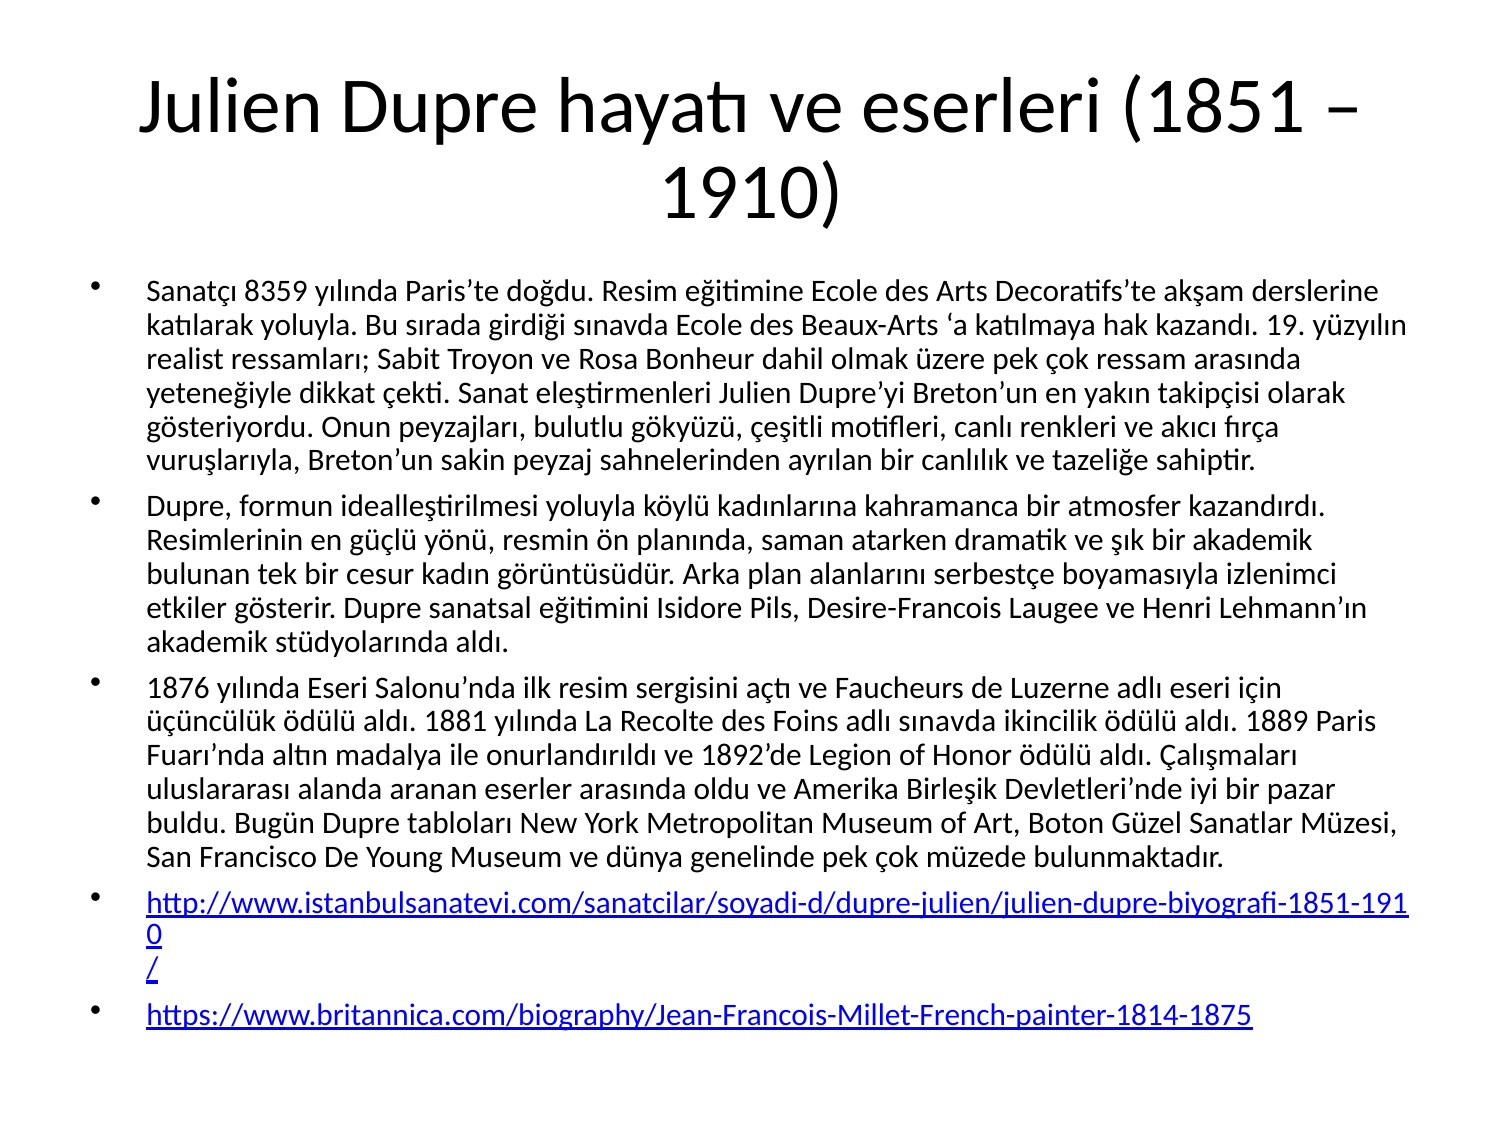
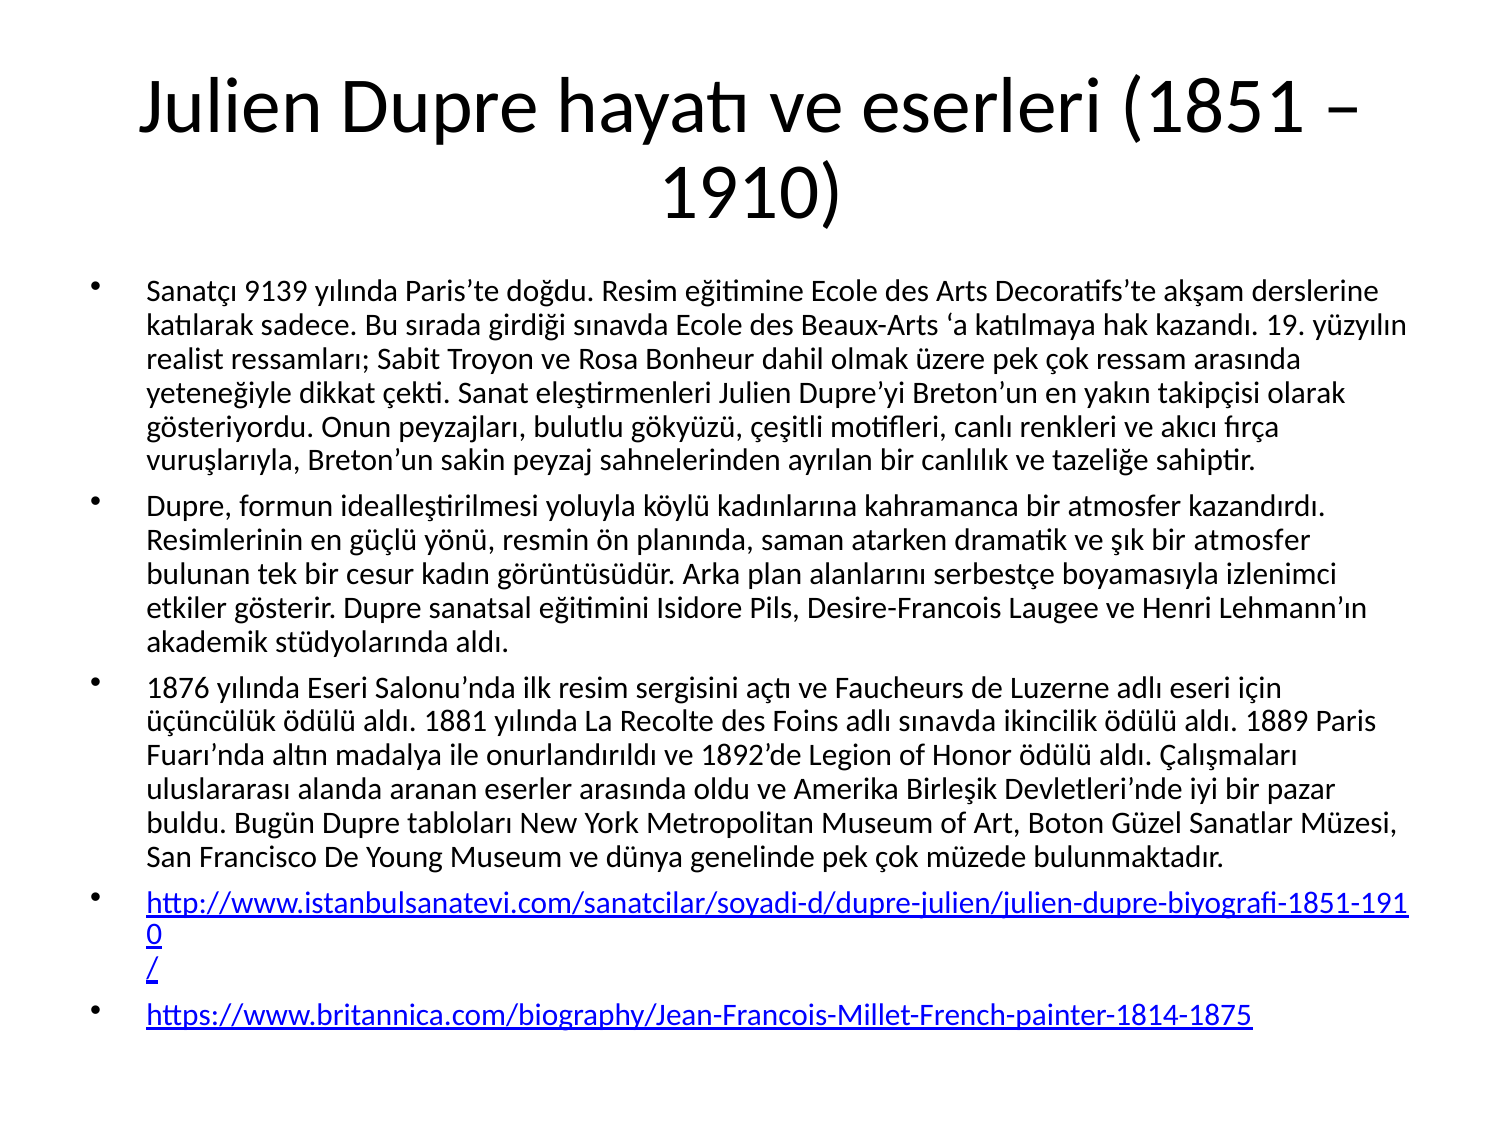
8359: 8359 -> 9139
katılarak yoluyla: yoluyla -> sadece
şık bir akademik: akademik -> atmosfer
